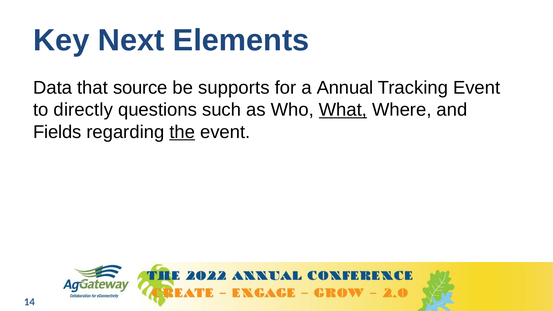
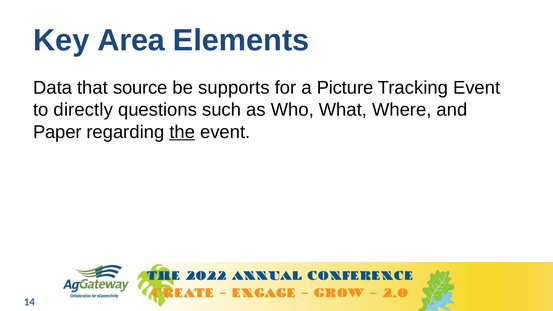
Next: Next -> Area
Annual: Annual -> Picture
What underline: present -> none
Fields: Fields -> Paper
